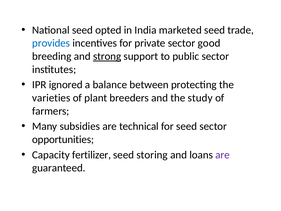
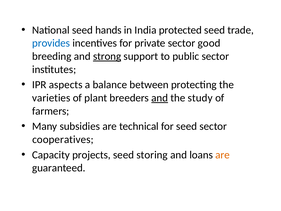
opted: opted -> hands
marketed: marketed -> protected
ignored: ignored -> aspects
and at (160, 98) underline: none -> present
opportunities: opportunities -> cooperatives
fertilizer: fertilizer -> projects
are at (223, 155) colour: purple -> orange
